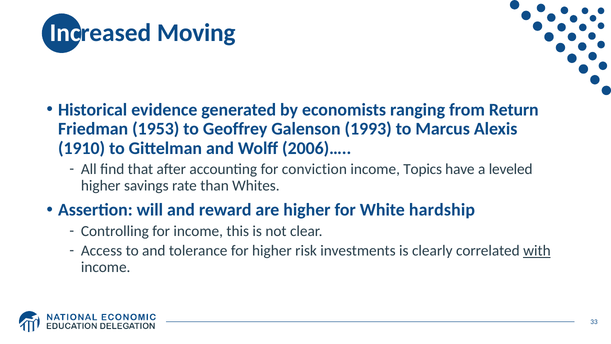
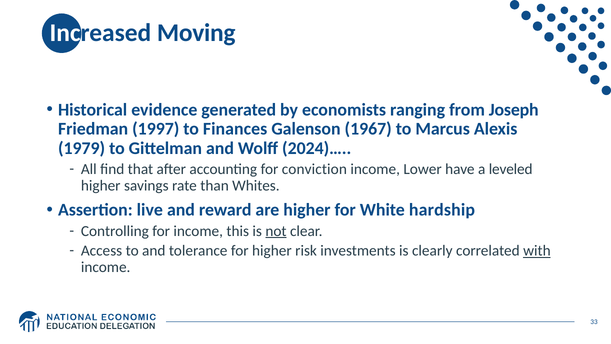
Return: Return -> Joseph
1953: 1953 -> 1997
Geoffrey: Geoffrey -> Finances
1993: 1993 -> 1967
1910: 1910 -> 1979
2006)…: 2006)… -> 2024)…
Topics: Topics -> Lower
will: will -> live
not underline: none -> present
